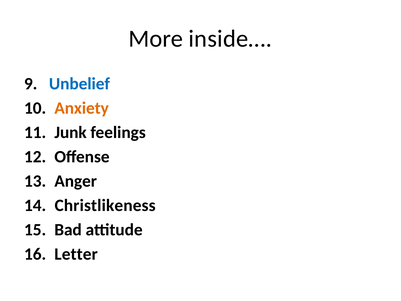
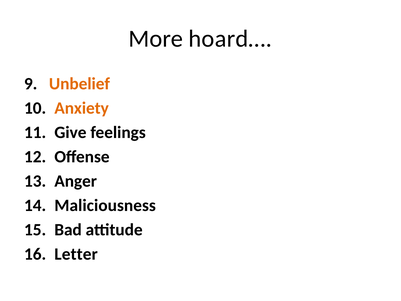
inside…: inside… -> hoard…
Unbelief colour: blue -> orange
Junk: Junk -> Give
Christlikeness: Christlikeness -> Maliciousness
